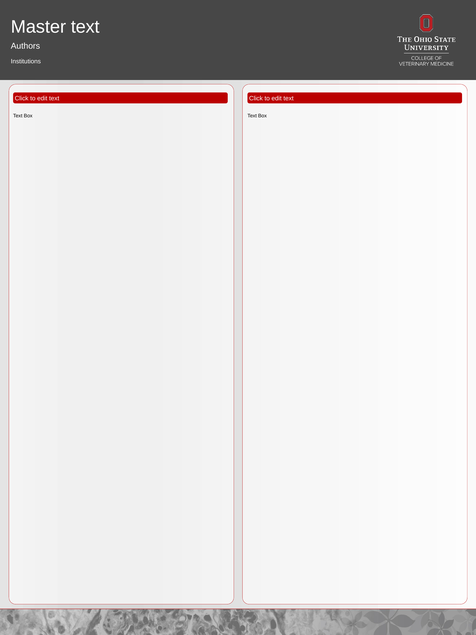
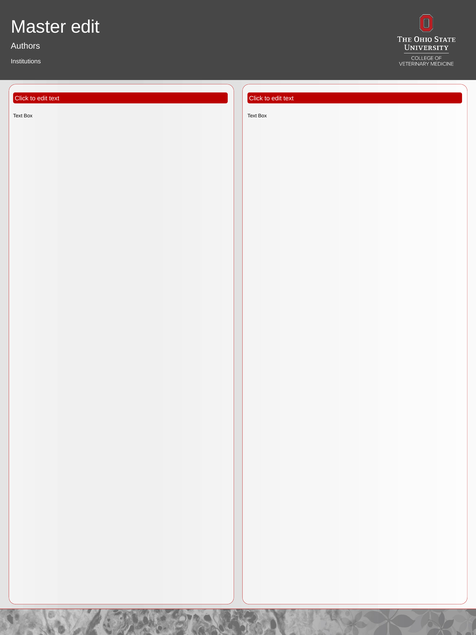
Master text: text -> edit
